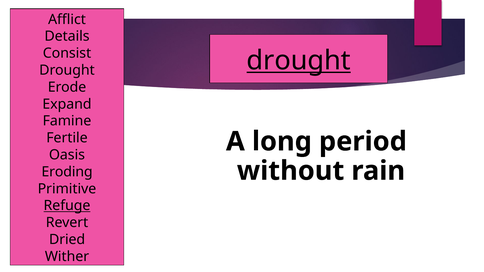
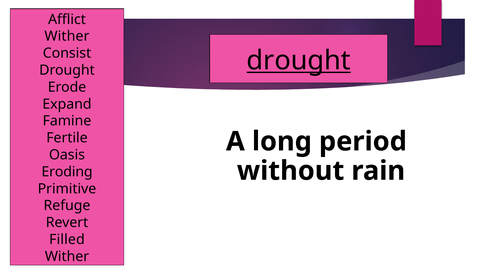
Details at (67, 36): Details -> Wither
Refuge underline: present -> none
Dried: Dried -> Filled
